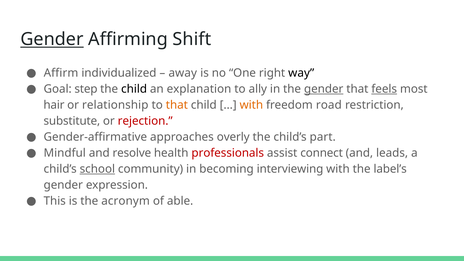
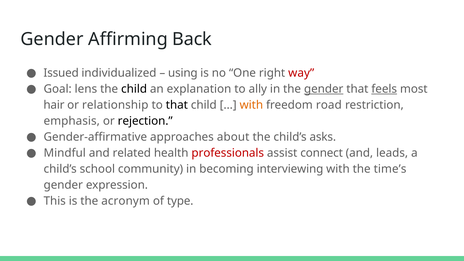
Gender at (52, 39) underline: present -> none
Shift: Shift -> Back
Affirm: Affirm -> Issued
away: away -> using
way colour: black -> red
step: step -> lens
that at (177, 105) colour: orange -> black
substitute: substitute -> emphasis
rejection colour: red -> black
overly: overly -> about
part: part -> asks
resolve: resolve -> related
school underline: present -> none
label’s: label’s -> time’s
able: able -> type
